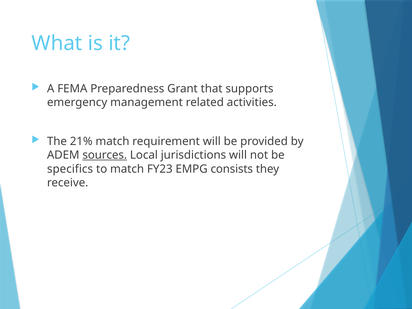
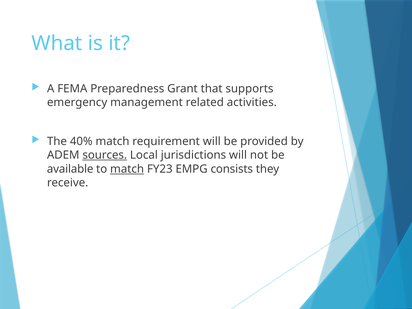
21%: 21% -> 40%
specifics: specifics -> available
match at (127, 169) underline: none -> present
